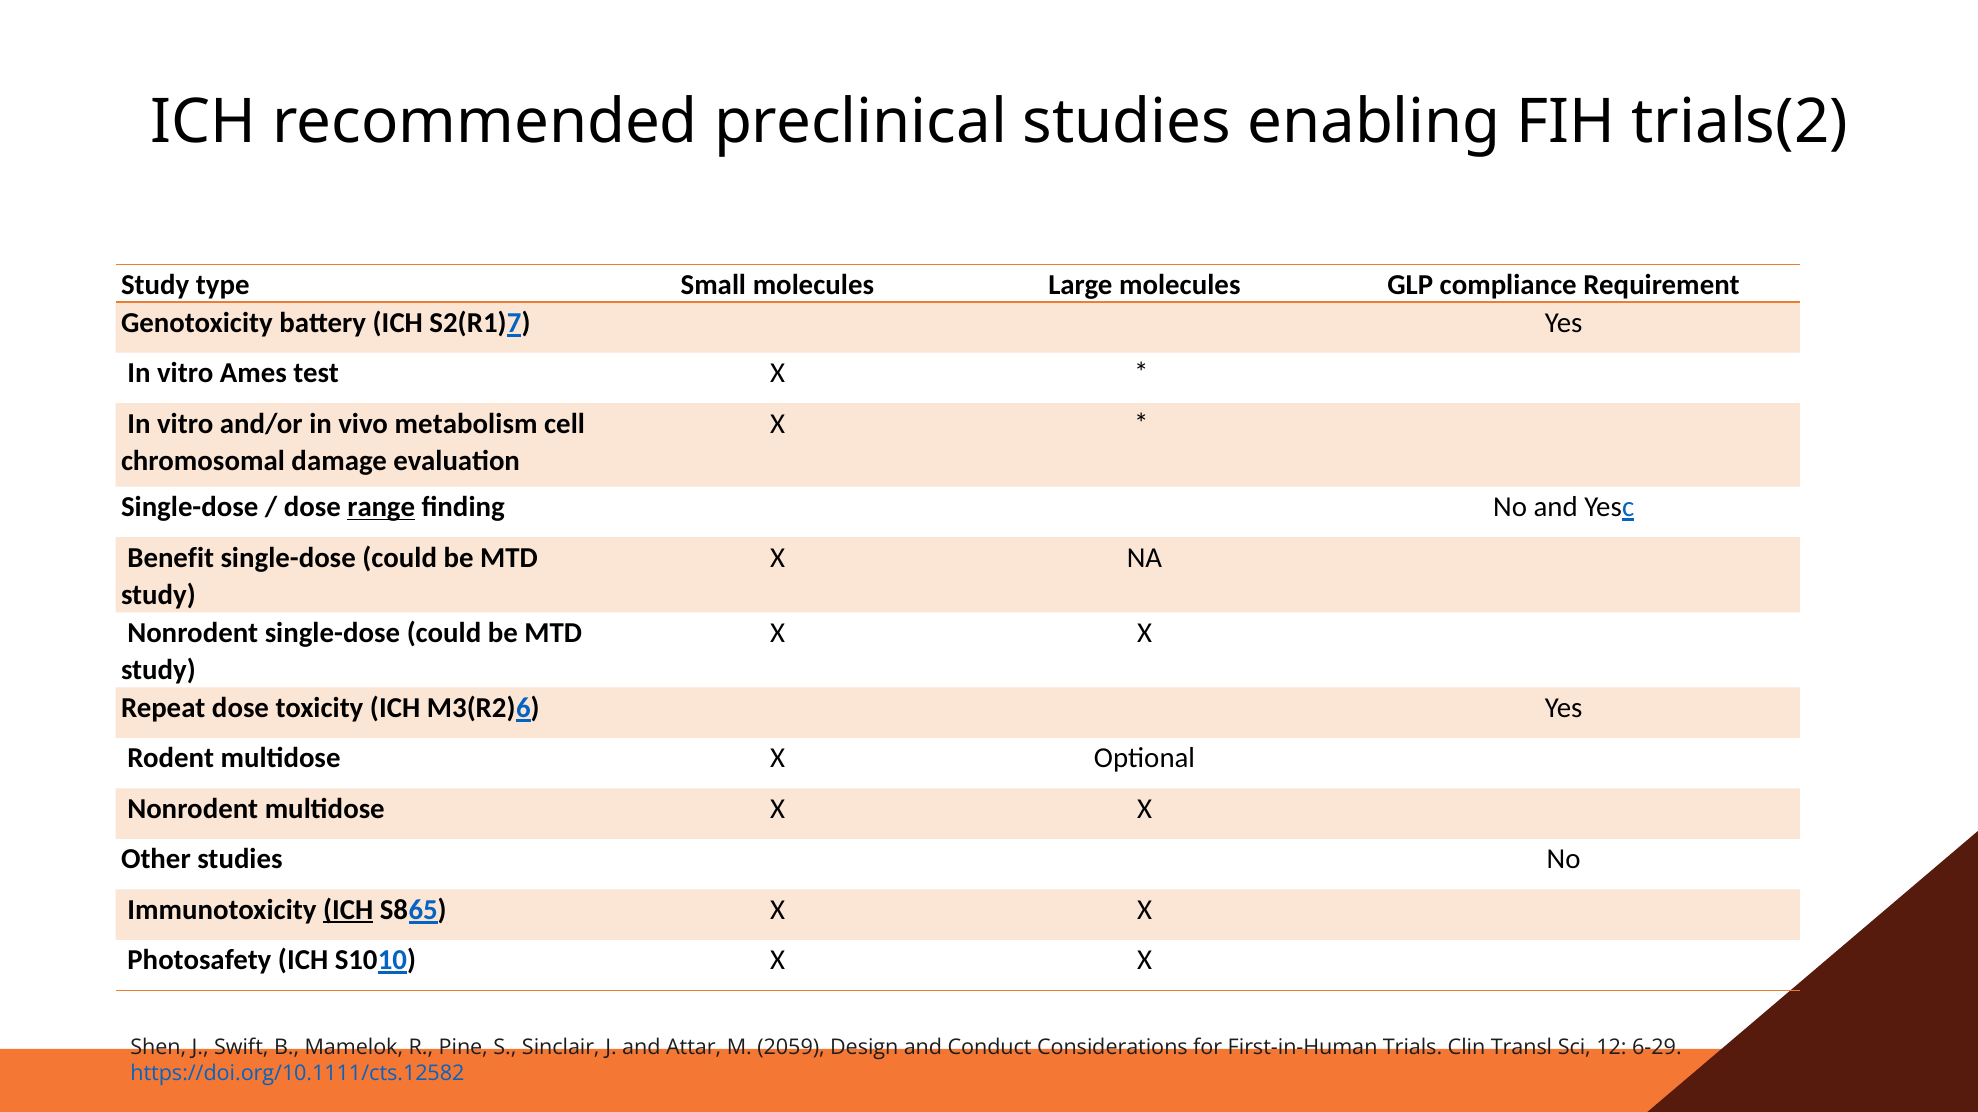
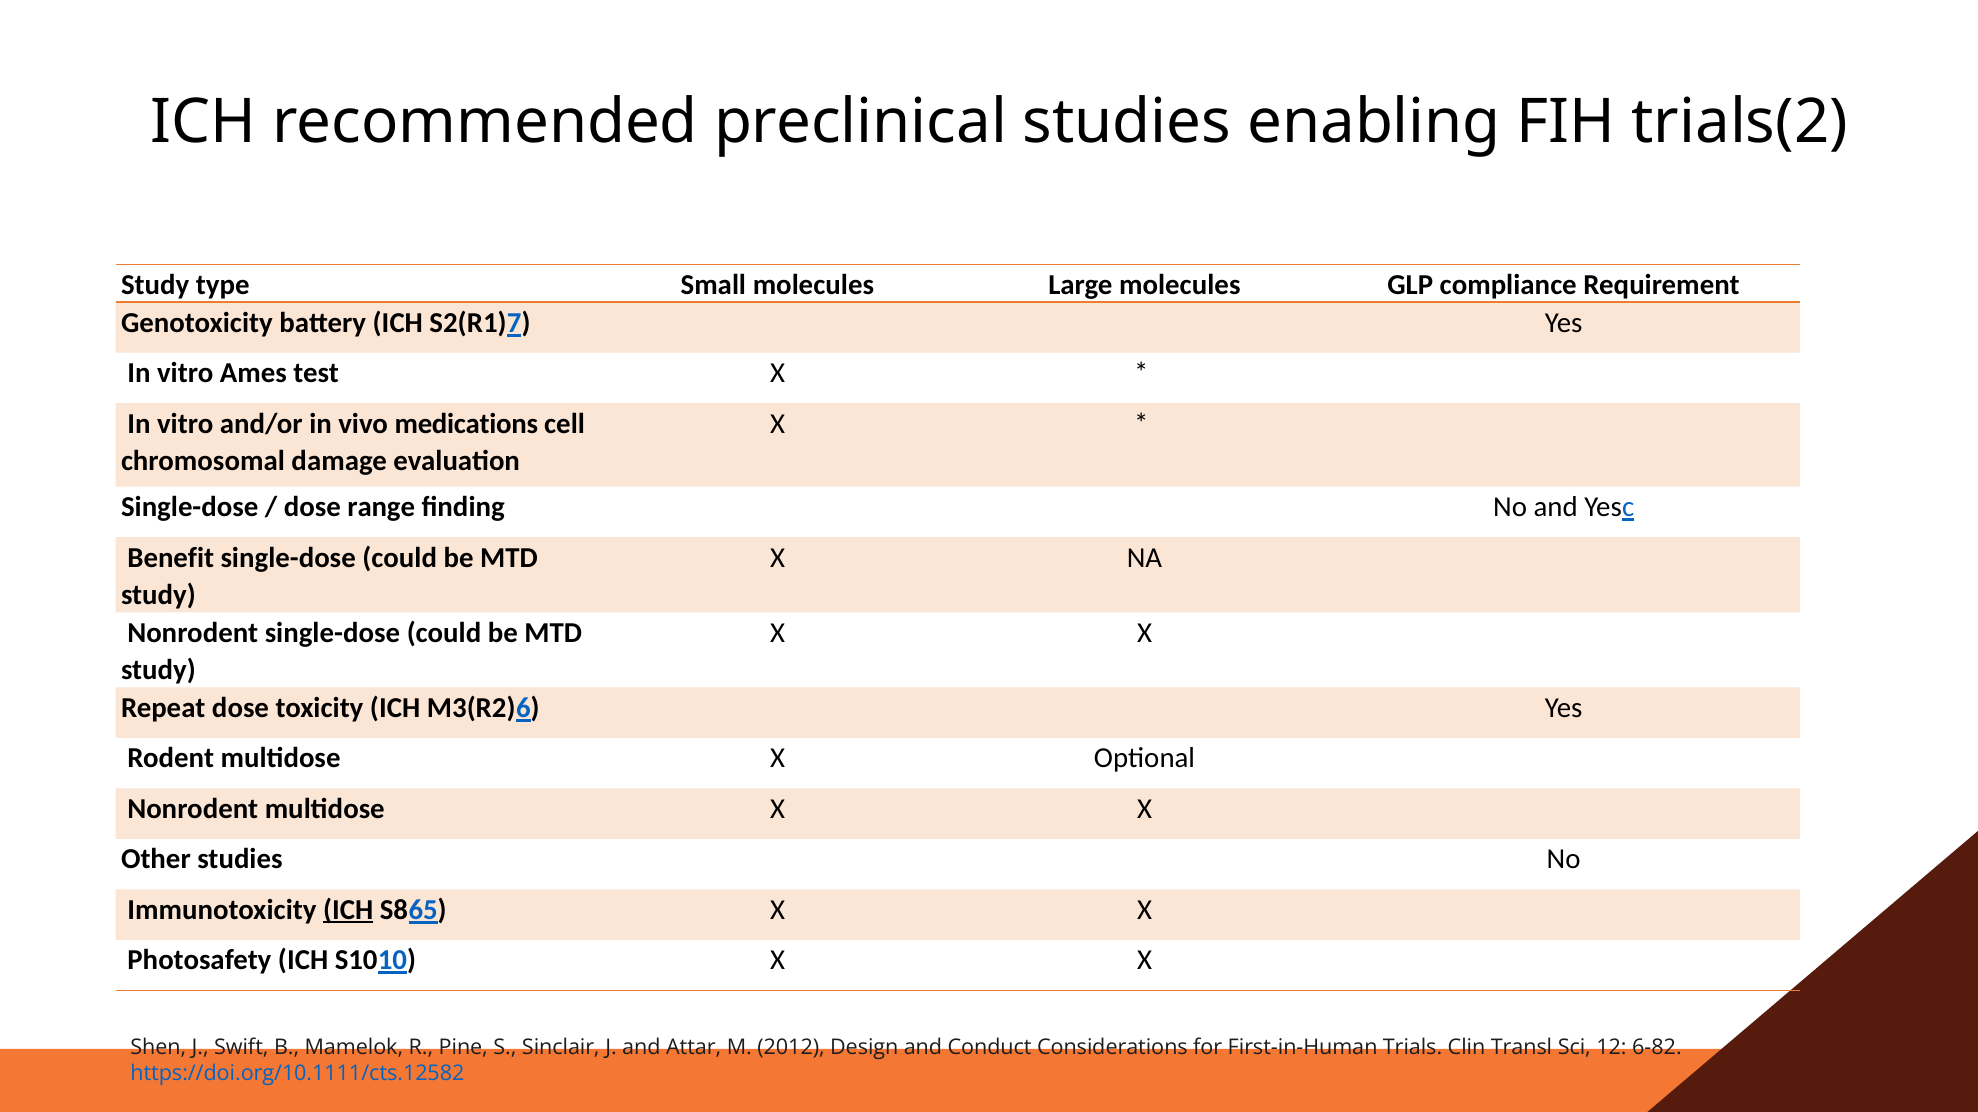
metabolism: metabolism -> medications
range underline: present -> none
2059: 2059 -> 2012
6-29: 6-29 -> 6-82
